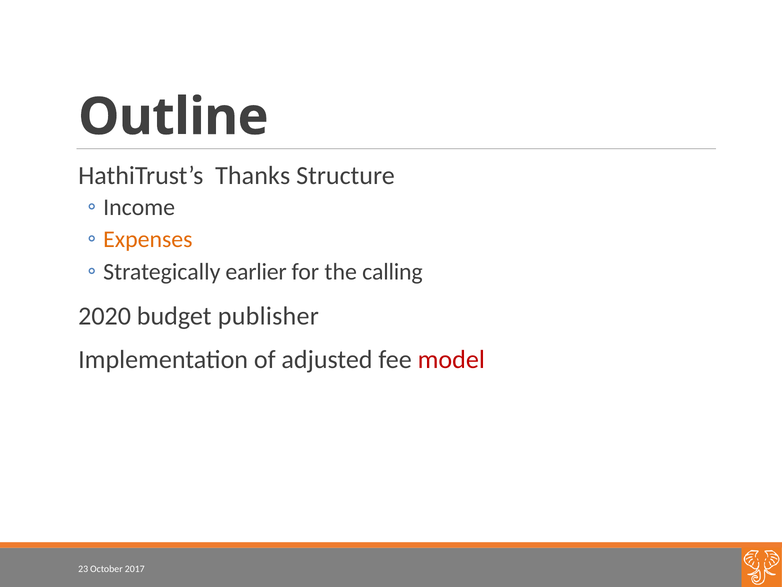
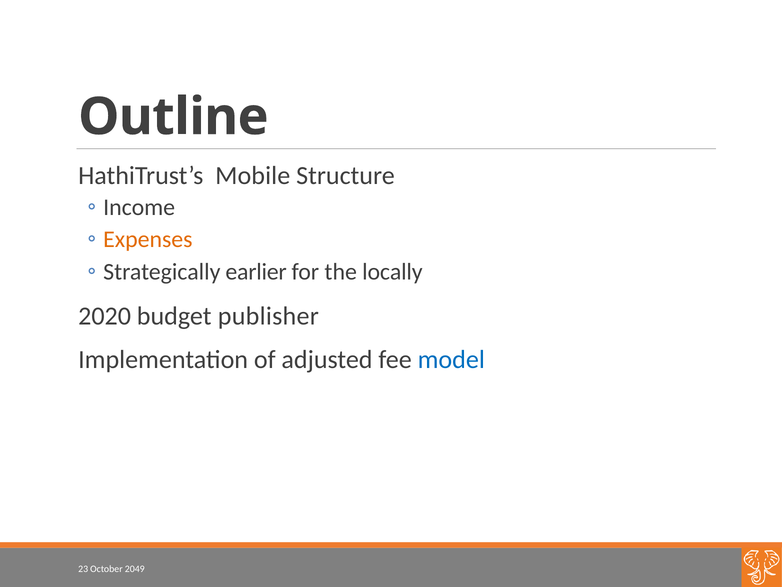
Thanks: Thanks -> Mobile
calling: calling -> locally
model colour: red -> blue
2017: 2017 -> 2049
